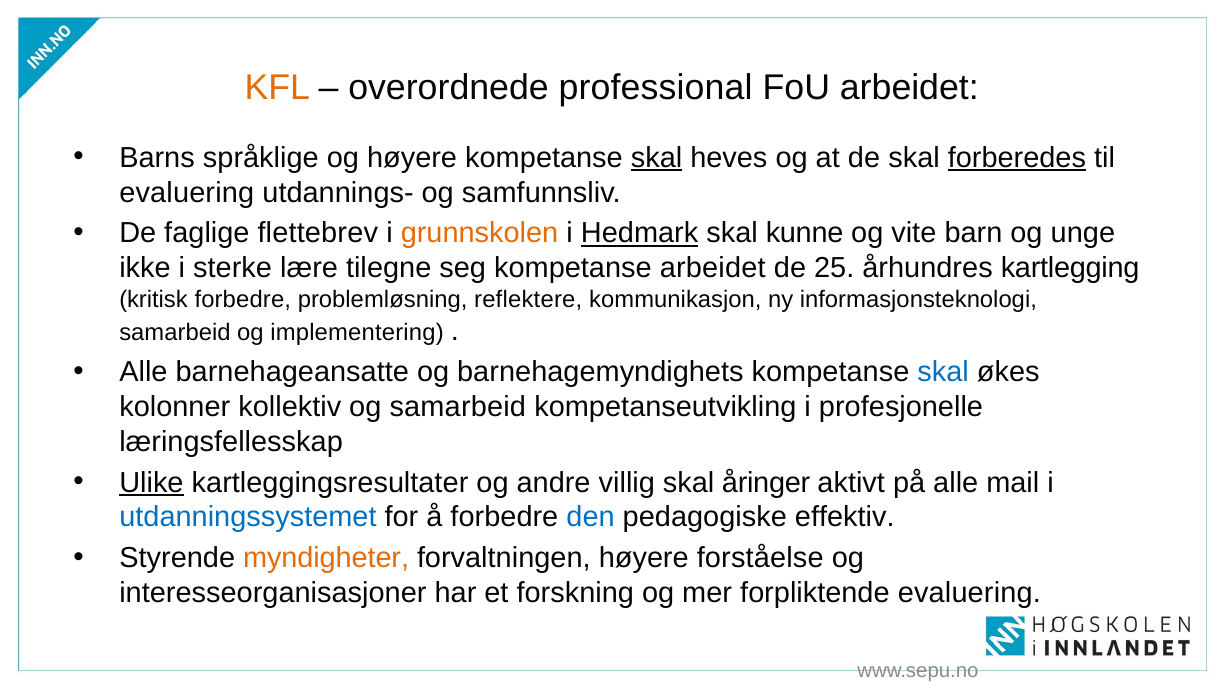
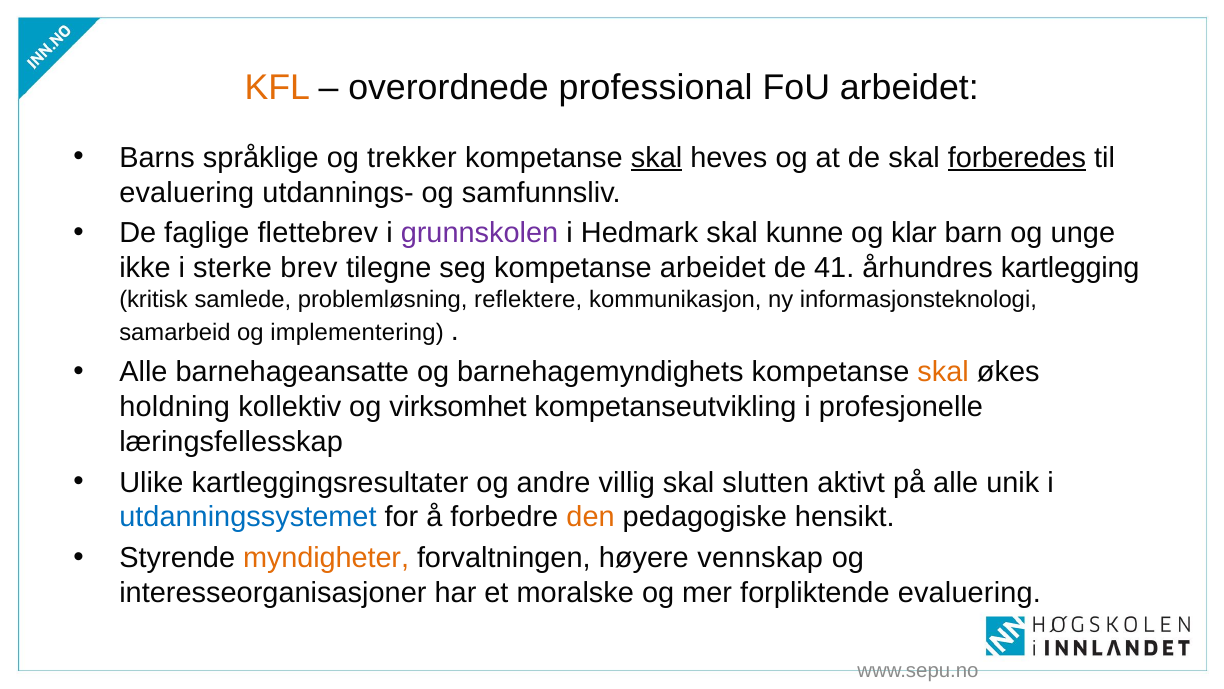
og høyere: høyere -> trekker
grunnskolen colour: orange -> purple
Hedmark underline: present -> none
vite: vite -> klar
lære: lære -> brev
25: 25 -> 41
kritisk forbedre: forbedre -> samlede
skal at (943, 372) colour: blue -> orange
kolonner: kolonner -> holdning
og samarbeid: samarbeid -> virksomhet
Ulike underline: present -> none
åringer: åringer -> slutten
mail: mail -> unik
den colour: blue -> orange
effektiv: effektiv -> hensikt
forståelse: forståelse -> vennskap
forskning: forskning -> moralske
